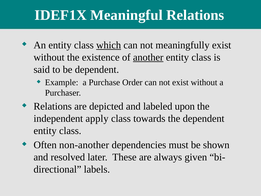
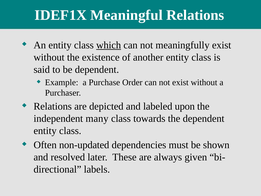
another underline: present -> none
apply: apply -> many
non-another: non-another -> non-updated
